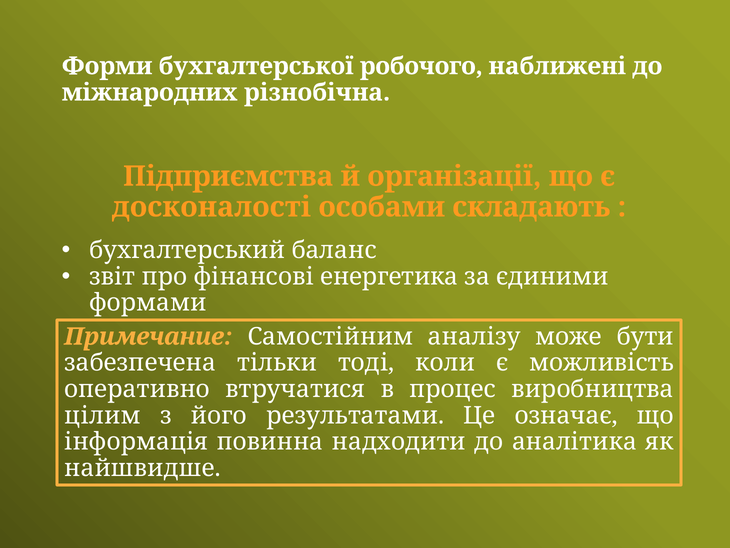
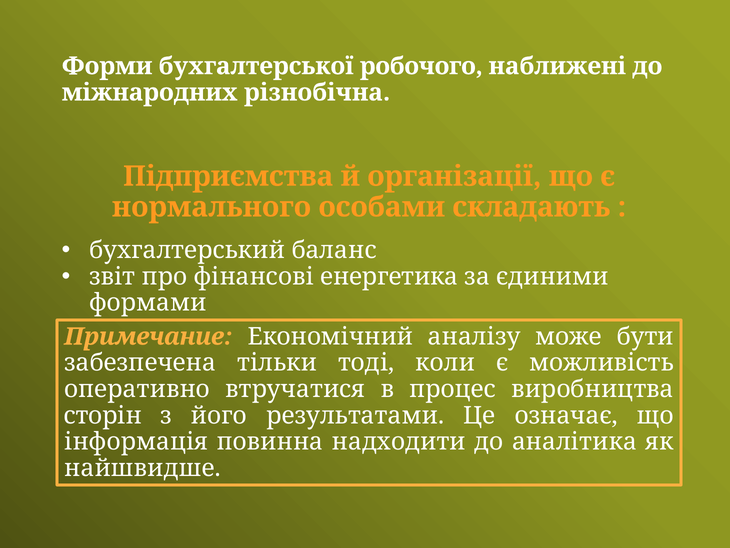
досконалості: досконалості -> нормального
Самостійним: Самостійним -> Економічний
цілим: цілим -> сторін
